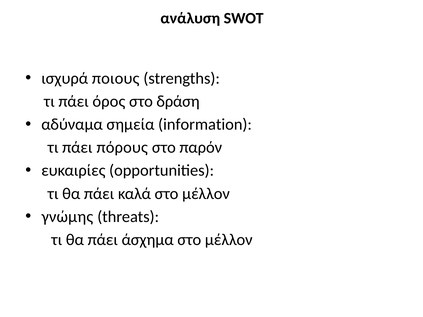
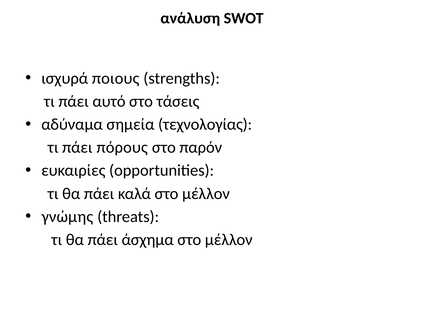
όρος: όρος -> αυτό
δράση: δράση -> τάσεις
information: information -> τεχνολογίας
